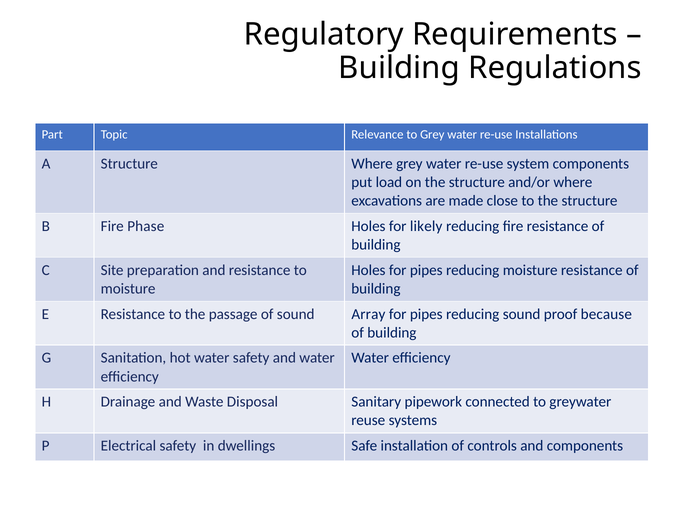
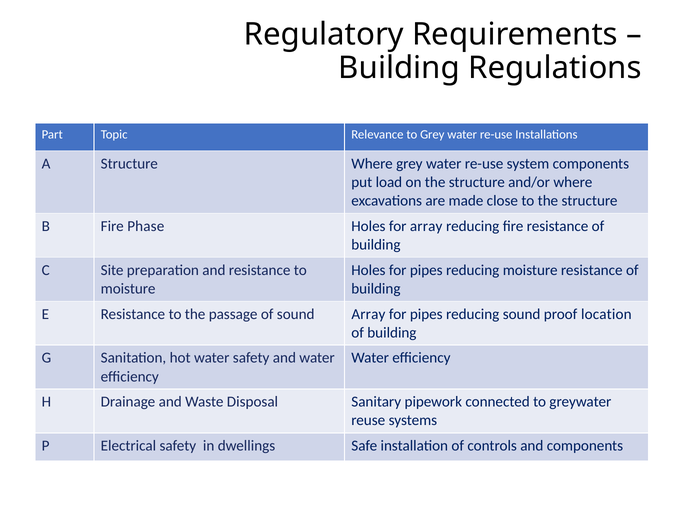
for likely: likely -> array
because: because -> location
